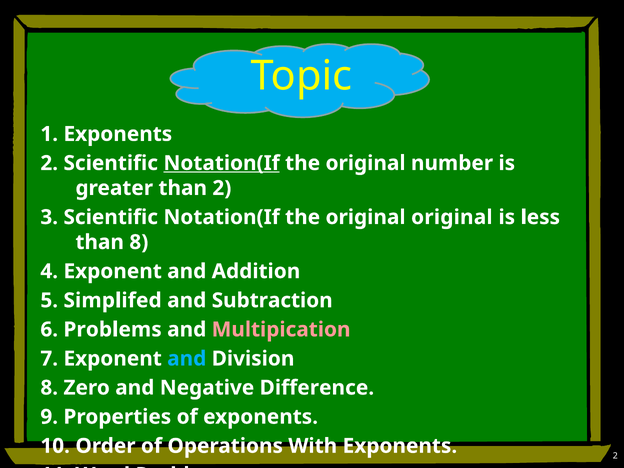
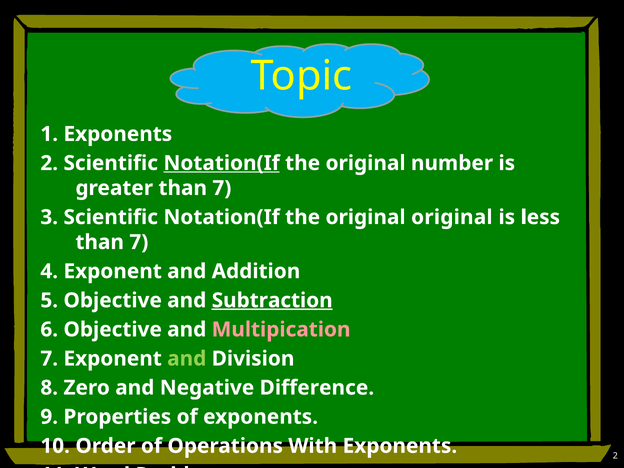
greater than 2: 2 -> 7
8 at (139, 242): 8 -> 7
5 Simplifed: Simplifed -> Objective
Subtraction underline: none -> present
6 Problems: Problems -> Objective
and at (187, 359) colour: light blue -> light green
